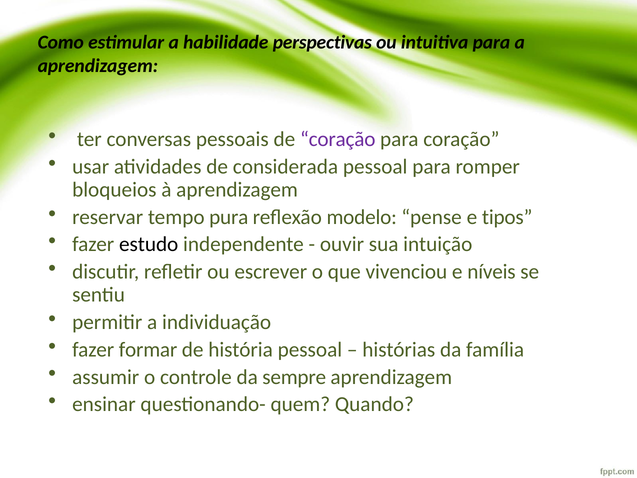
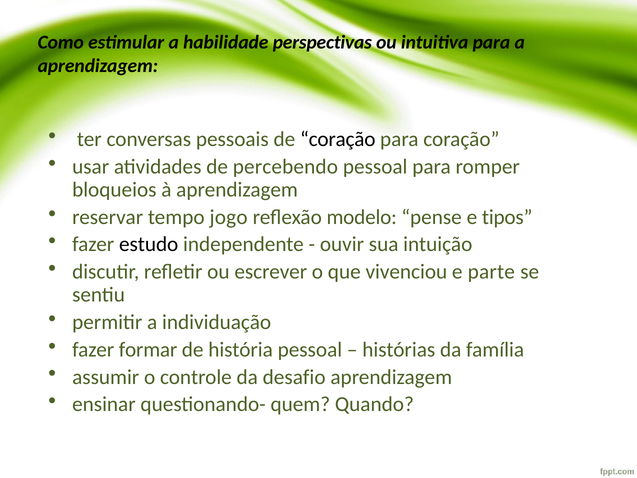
coração at (338, 139) colour: purple -> black
considerada: considerada -> percebendo
pura: pura -> jogo
níveis: níveis -> parte
sempre: sempre -> desafio
